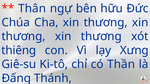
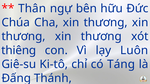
Xưng: Xưng -> Luôn
Thần: Thần -> Táng
